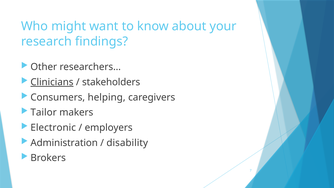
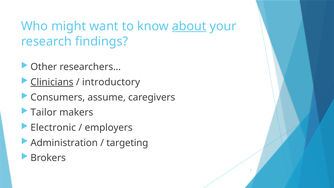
about underline: none -> present
stakeholders: stakeholders -> introductory
helping: helping -> assume
disability: disability -> targeting
